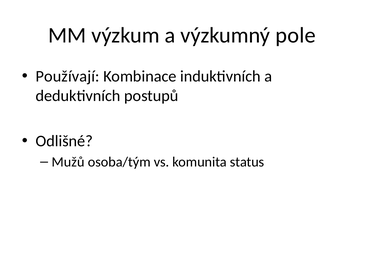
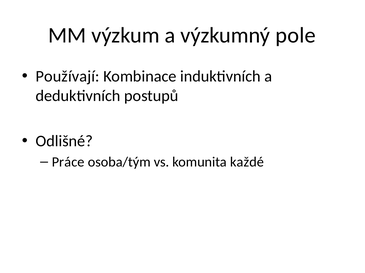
Mužů: Mužů -> Práce
status: status -> každé
